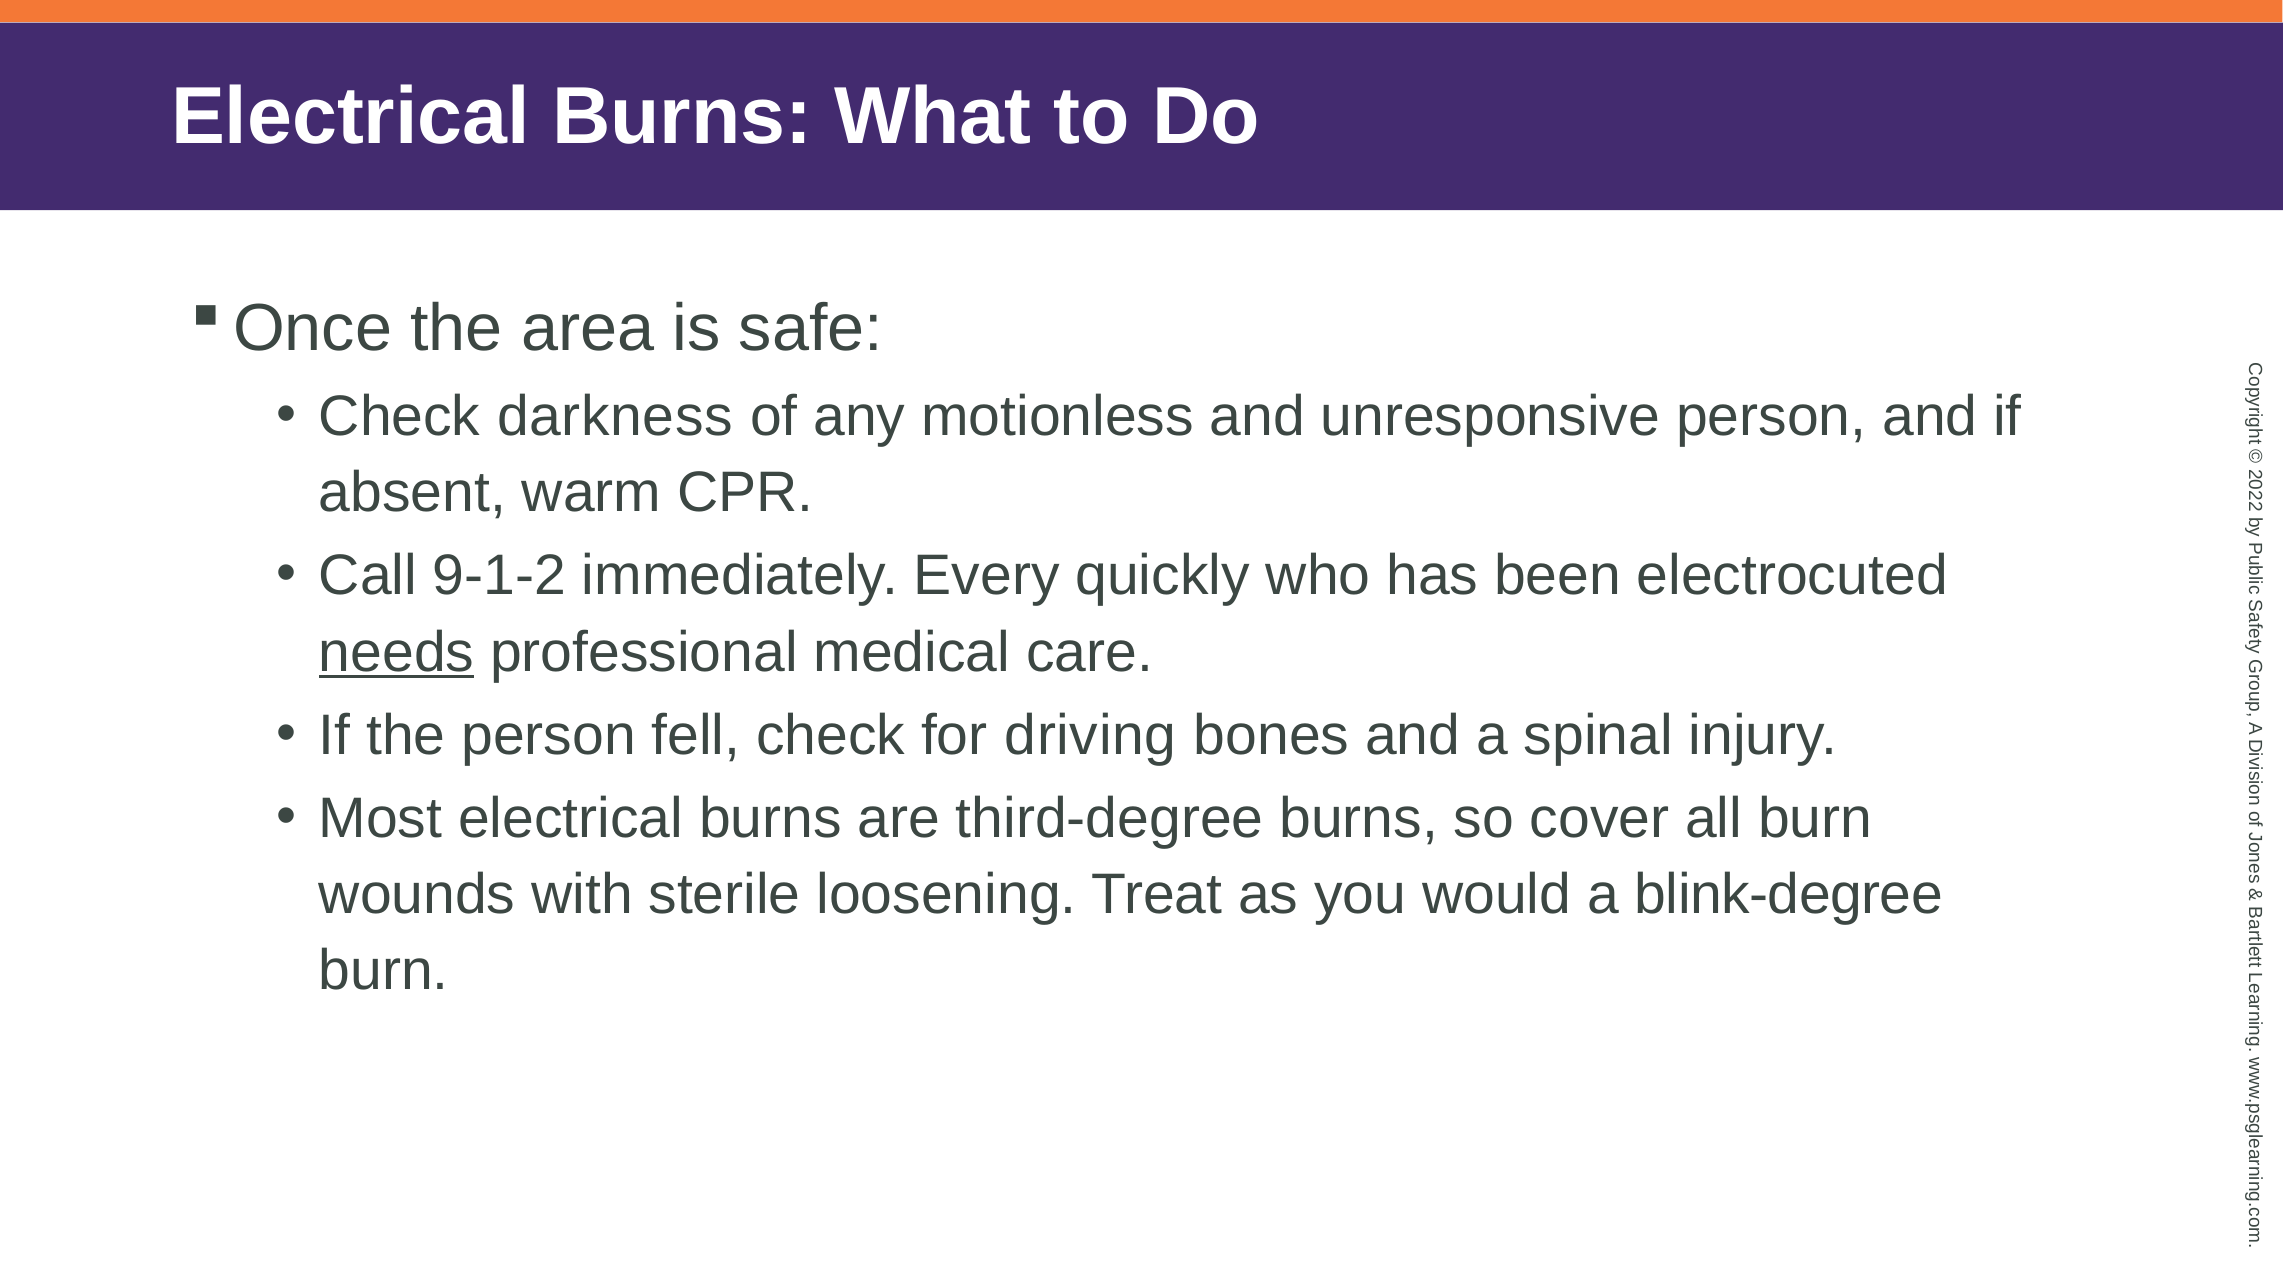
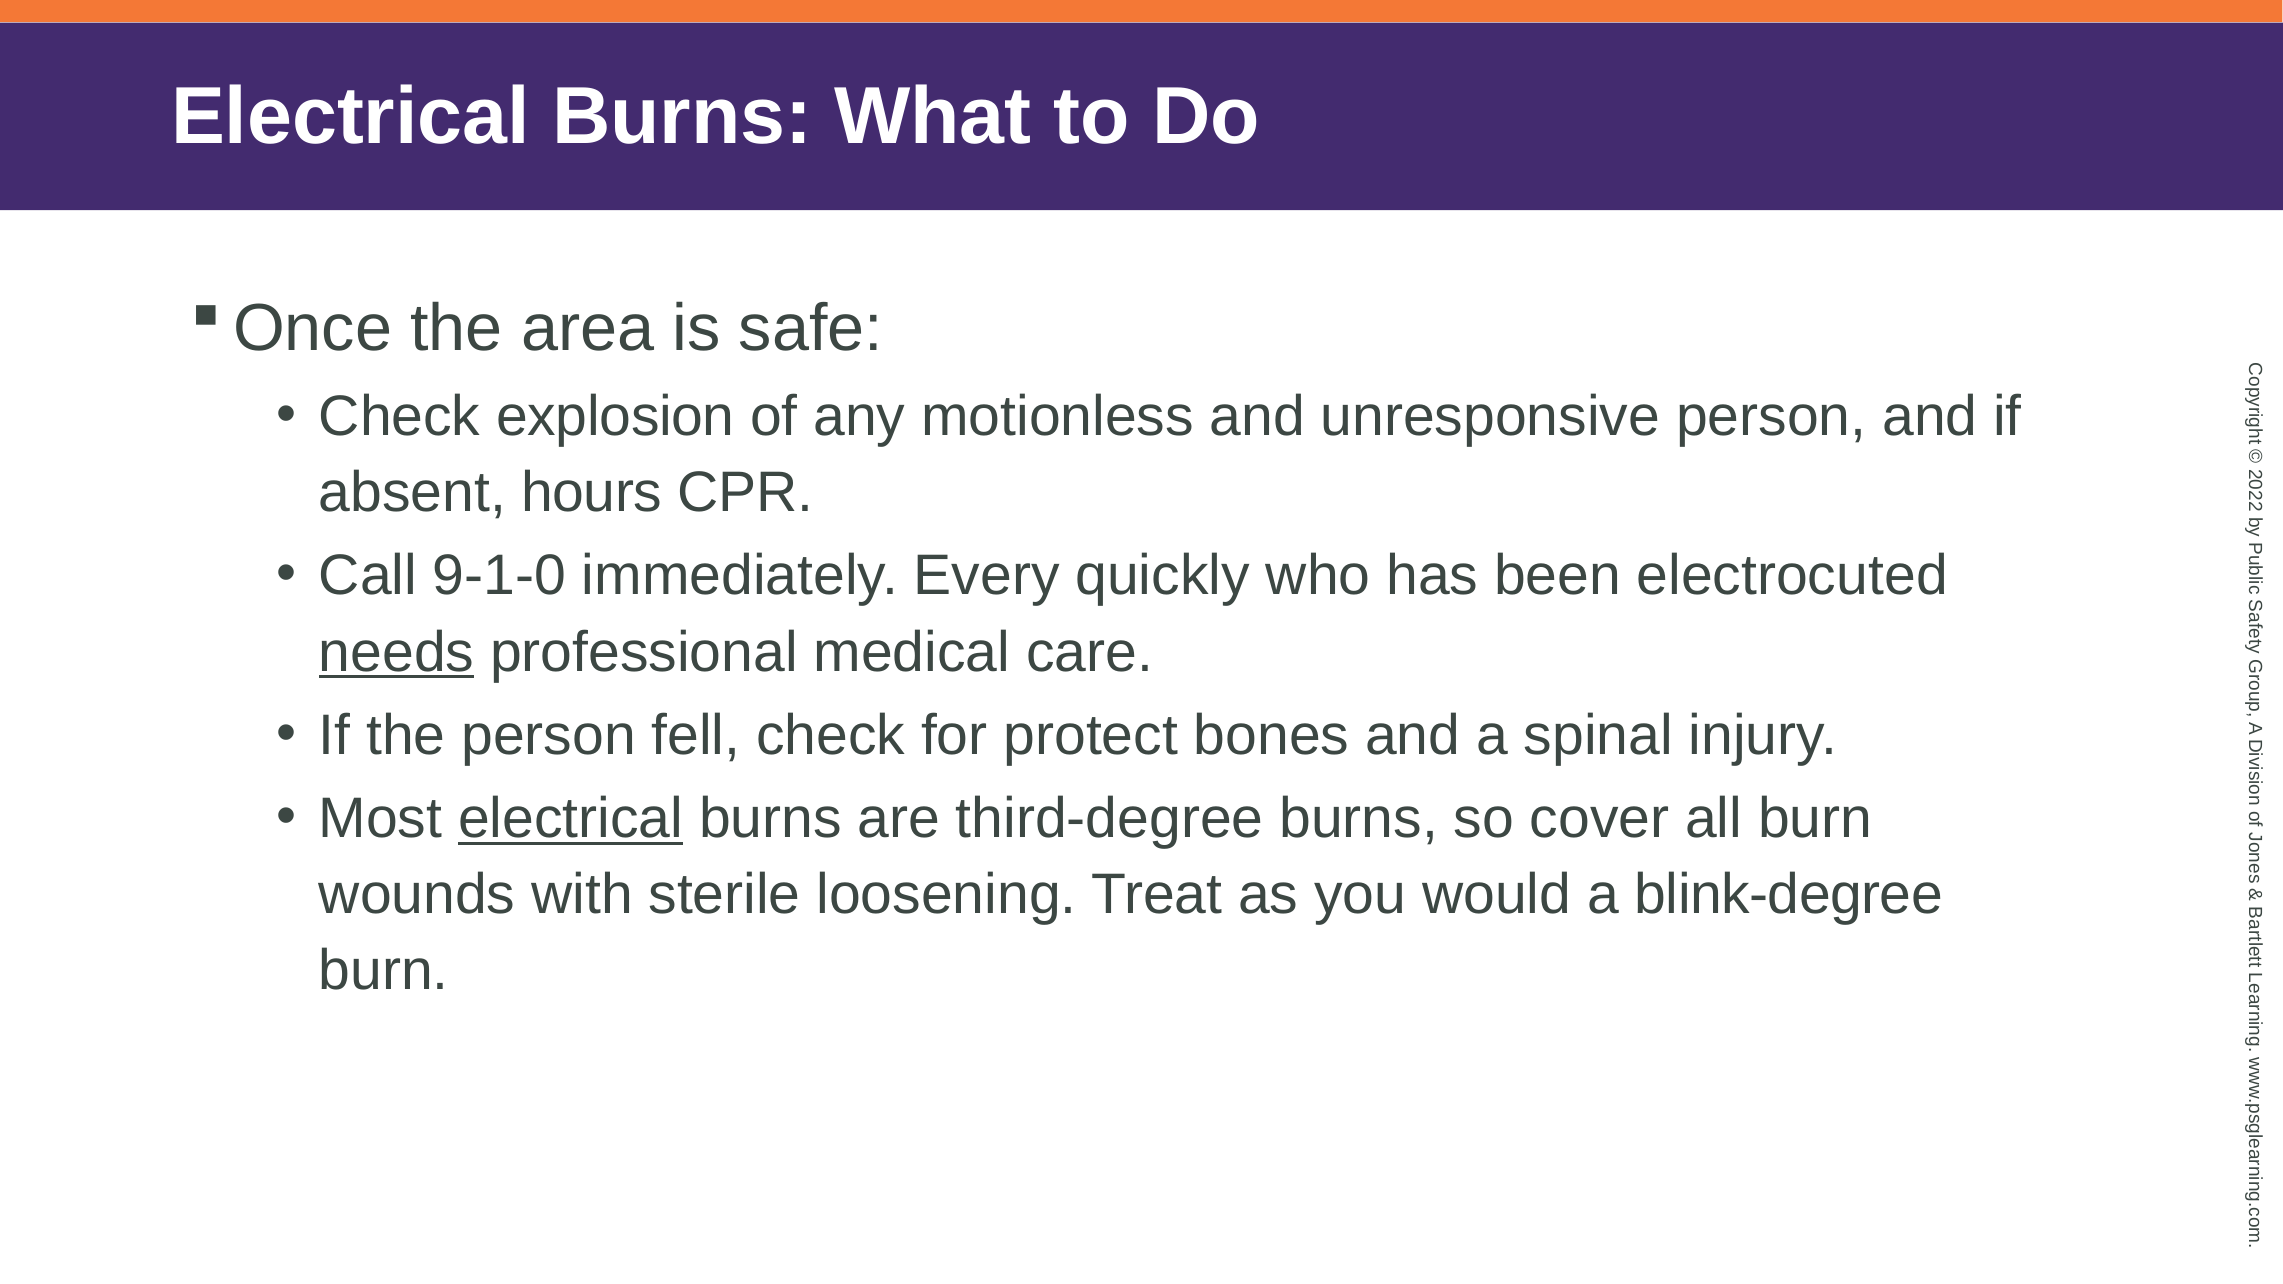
darkness: darkness -> explosion
warm: warm -> hours
9-1-2: 9-1-2 -> 9-1-0
driving: driving -> protect
electrical at (571, 819) underline: none -> present
